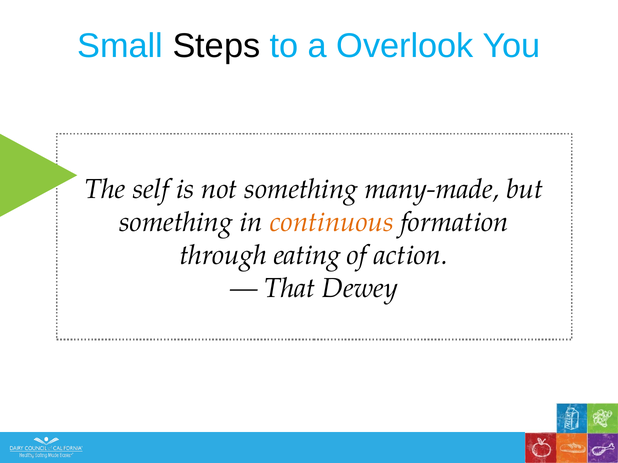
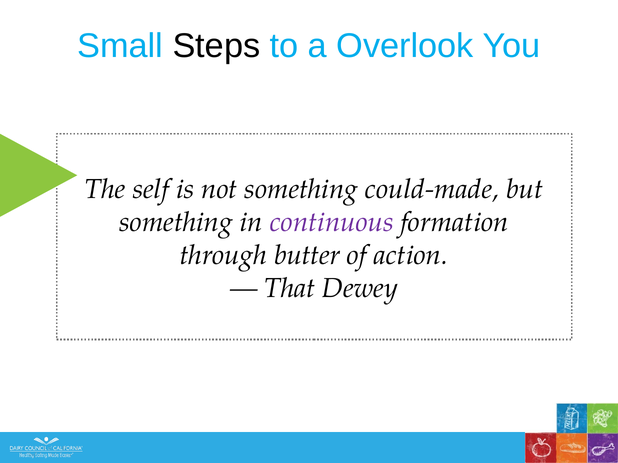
many-made: many-made -> could-made
continuous colour: orange -> purple
eating: eating -> butter
